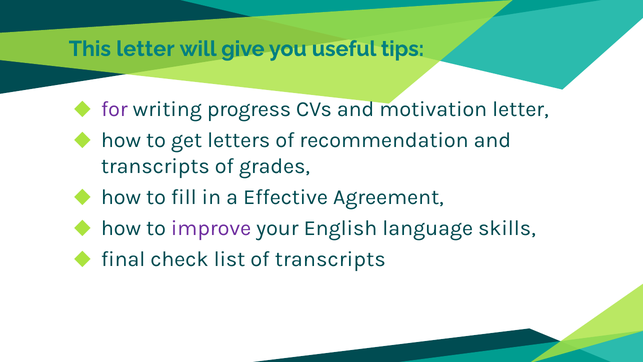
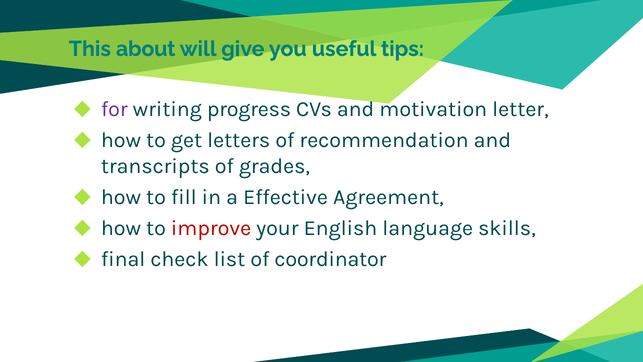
This letter: letter -> about
improve colour: purple -> red
of transcripts: transcripts -> coordinator
